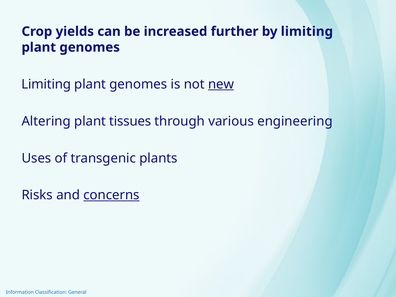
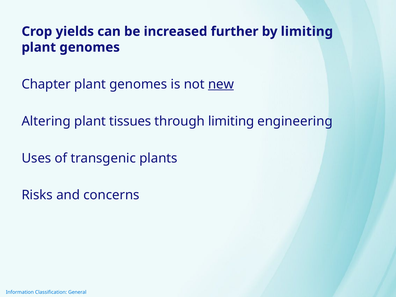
Limiting at (46, 84): Limiting -> Chapter
through various: various -> limiting
concerns underline: present -> none
